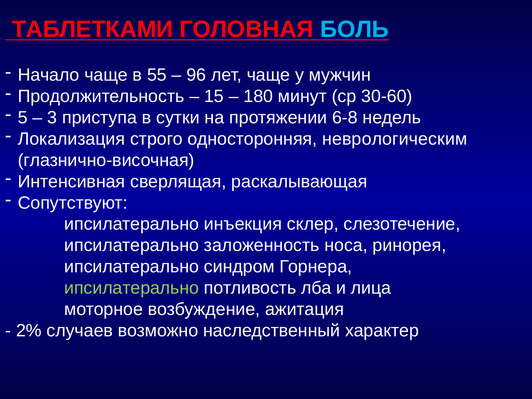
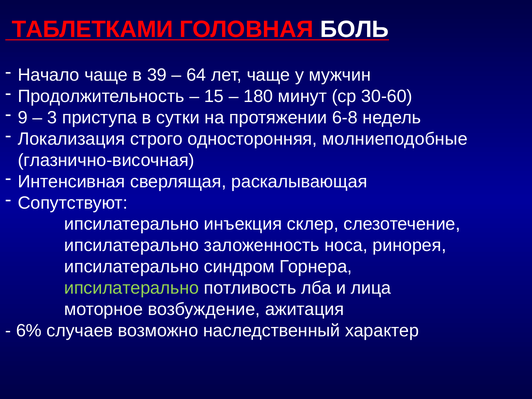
БОЛЬ colour: light blue -> white
55: 55 -> 39
96: 96 -> 64
5: 5 -> 9
неврологическим: неврологическим -> молниеподобные
2%: 2% -> 6%
